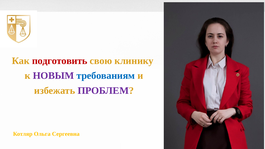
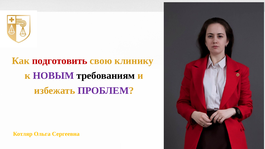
требованиям colour: blue -> black
